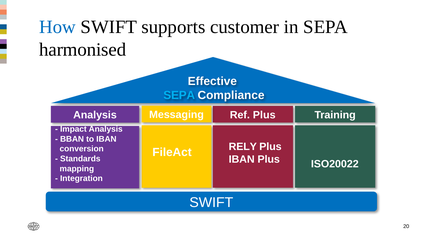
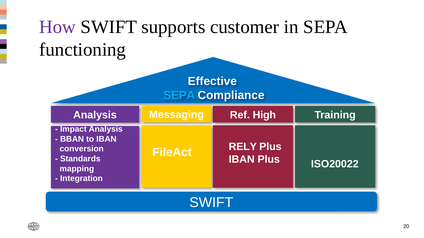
How colour: blue -> purple
harmonised: harmonised -> functioning
Ref Plus: Plus -> High
